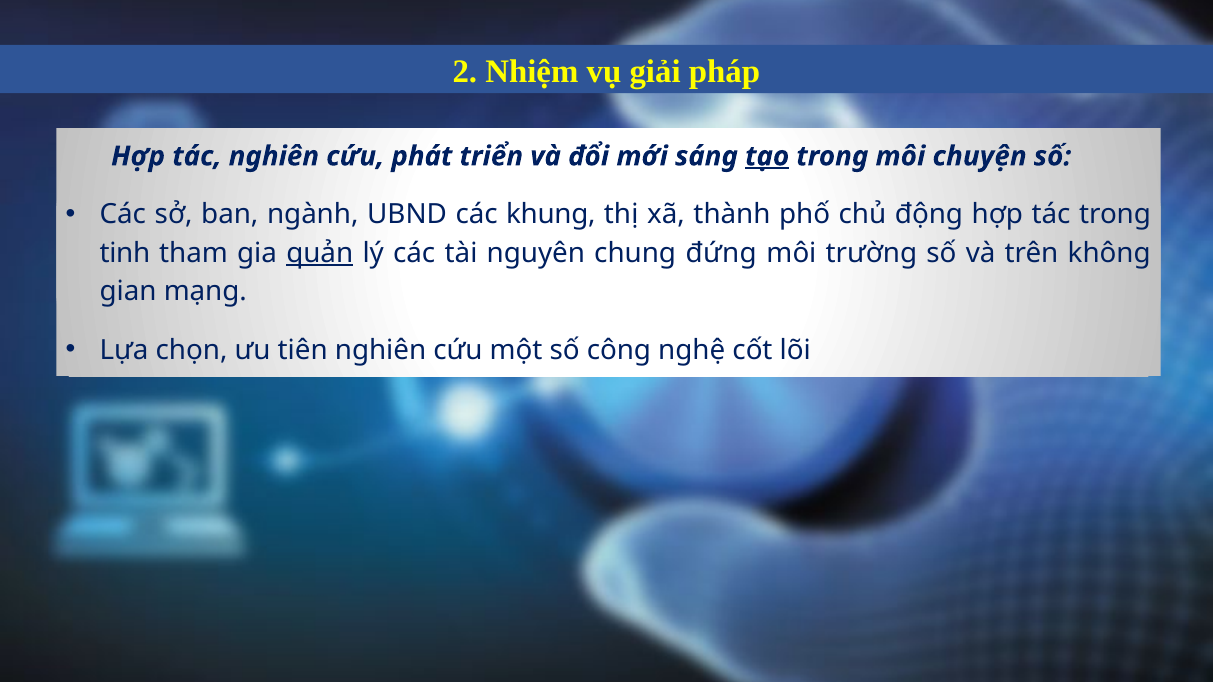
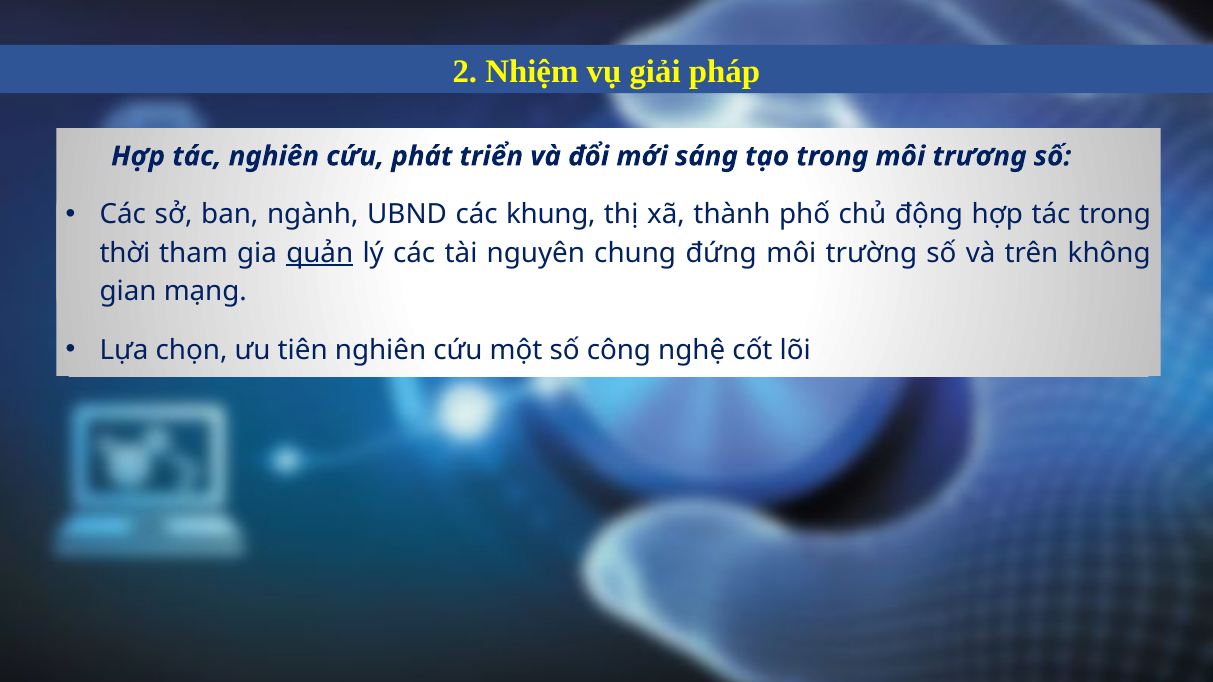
tạo underline: present -> none
chuyện: chuyện -> trương
tinh: tinh -> thời
